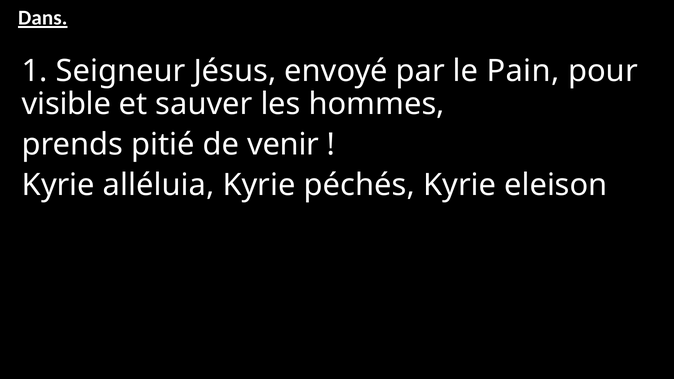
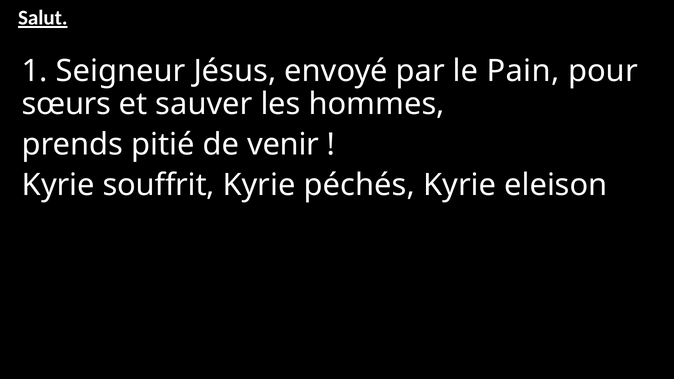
Dans: Dans -> Salut
visible: visible -> sœurs
alléluia: alléluia -> souffrit
